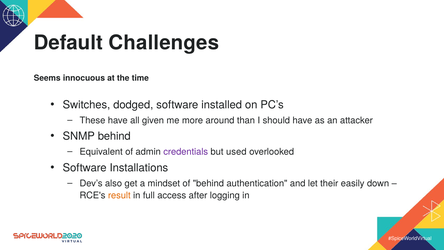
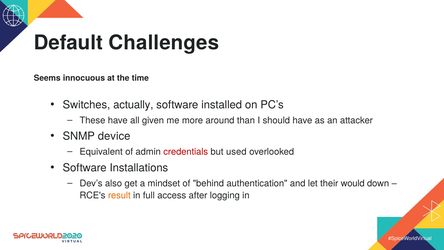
dodged: dodged -> actually
SNMP behind: behind -> device
credentials colour: purple -> red
easily: easily -> would
